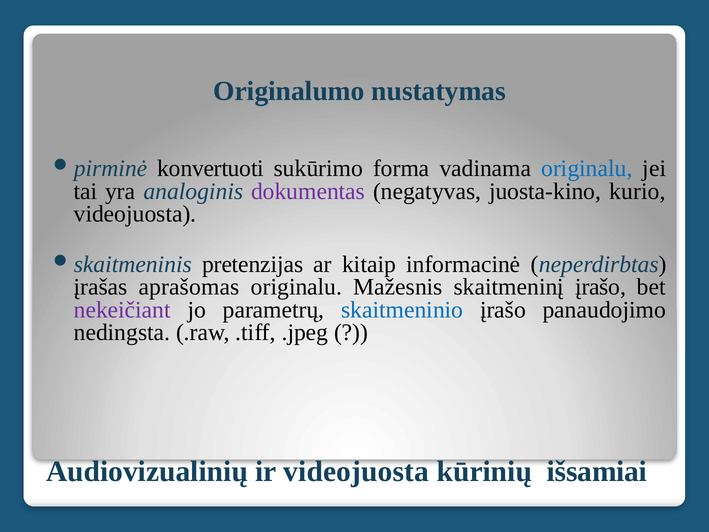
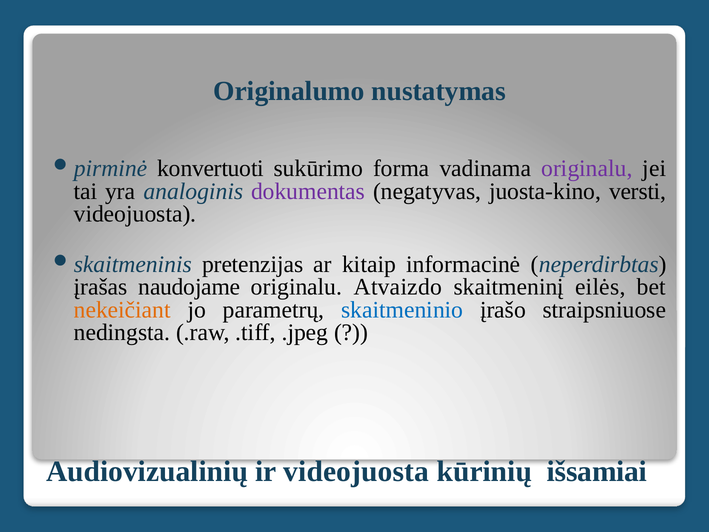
originalu at (587, 169) colour: blue -> purple
kurio: kurio -> versti
aprašomas: aprašomas -> naudojame
Mažesnis: Mažesnis -> Atvaizdo
skaitmeninį įrašo: įrašo -> eilės
nekeičiant colour: purple -> orange
panaudojimo: panaudojimo -> straipsniuose
